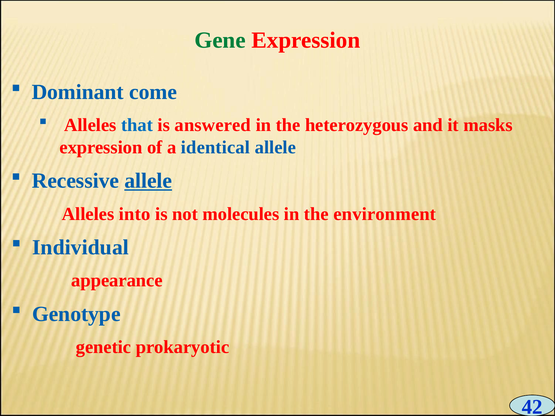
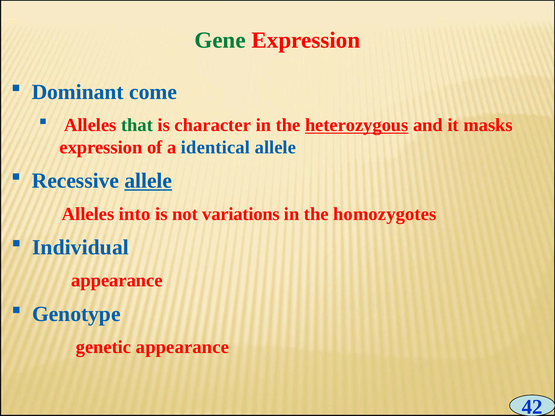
that colour: blue -> green
answered: answered -> character
heterozygous underline: none -> present
molecules: molecules -> variations
environment: environment -> homozygotes
genetic prokaryotic: prokaryotic -> appearance
